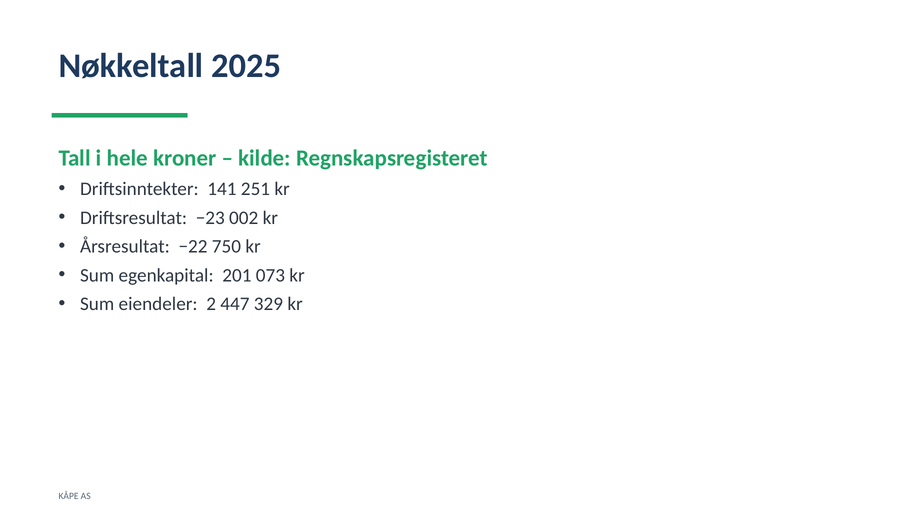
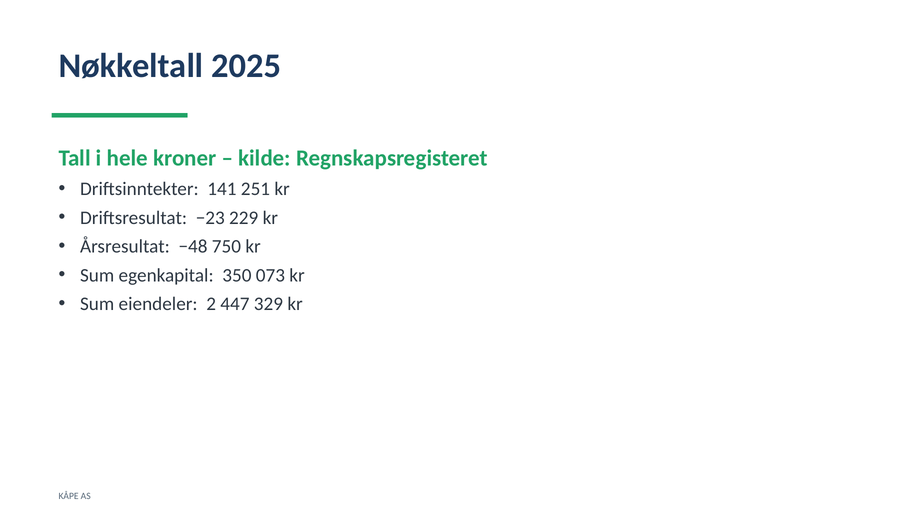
002: 002 -> 229
−22: −22 -> −48
201: 201 -> 350
